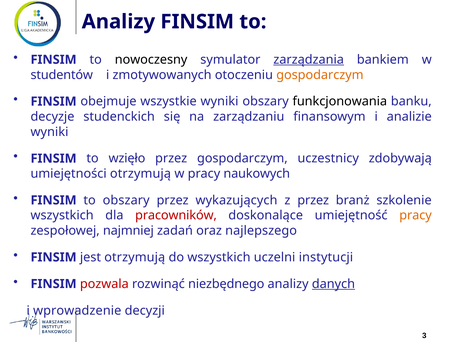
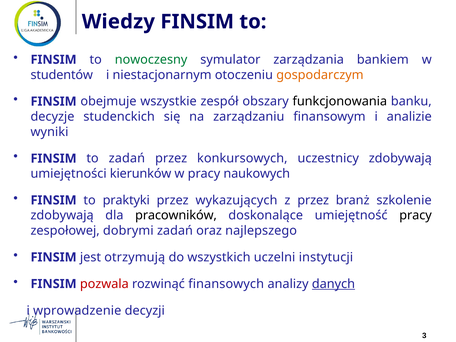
Analizy at (118, 22): Analizy -> Wiedzy
nowoczesny colour: black -> green
zarządzania underline: present -> none
zmotywowanych: zmotywowanych -> niestacjonarnym
wszystkie wyniki: wyniki -> zespół
to wzięło: wzięło -> zadań
przez gospodarczym: gospodarczym -> konkursowych
umiejętności otrzymują: otrzymują -> kierunków
to obszary: obszary -> praktyki
wszystkich at (62, 215): wszystkich -> zdobywają
pracowników colour: red -> black
pracy at (416, 215) colour: orange -> black
najmniej: najmniej -> dobrymi
niezbędnego: niezbędnego -> finansowych
